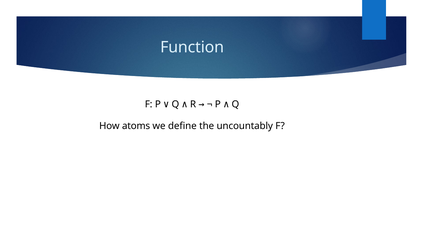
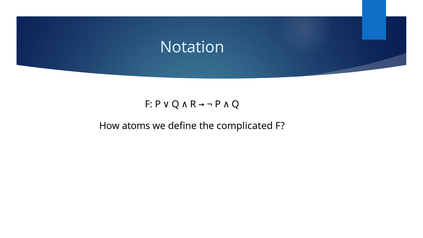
Function: Function -> Notation
uncountably: uncountably -> complicated
